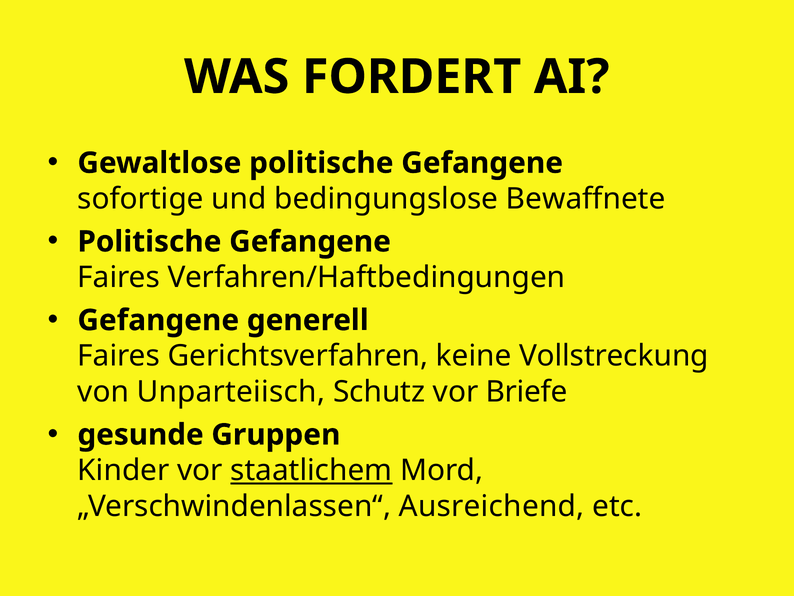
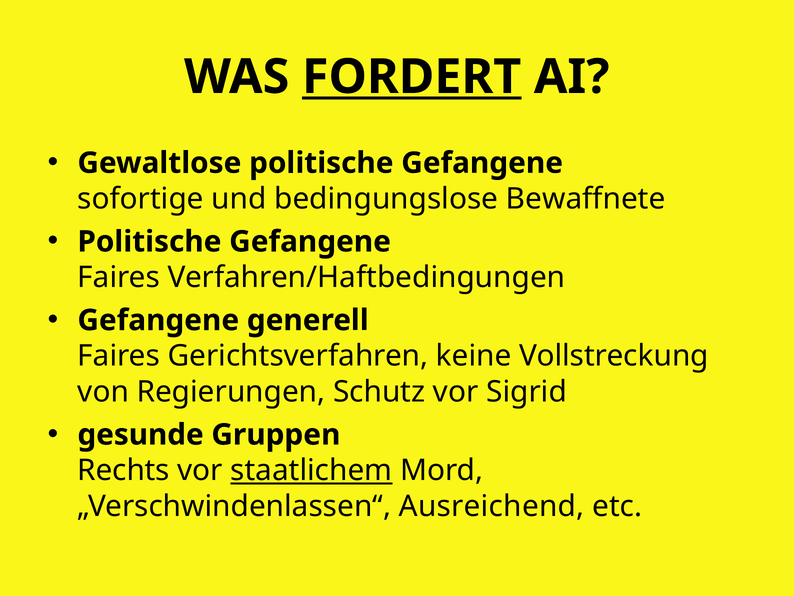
FORDERT underline: none -> present
Unparteiisch: Unparteiisch -> Regierungen
Briefe: Briefe -> Sigrid
Kinder: Kinder -> Rechts
